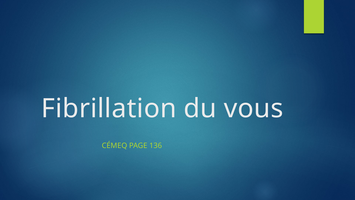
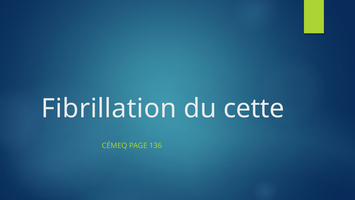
vous: vous -> cette
